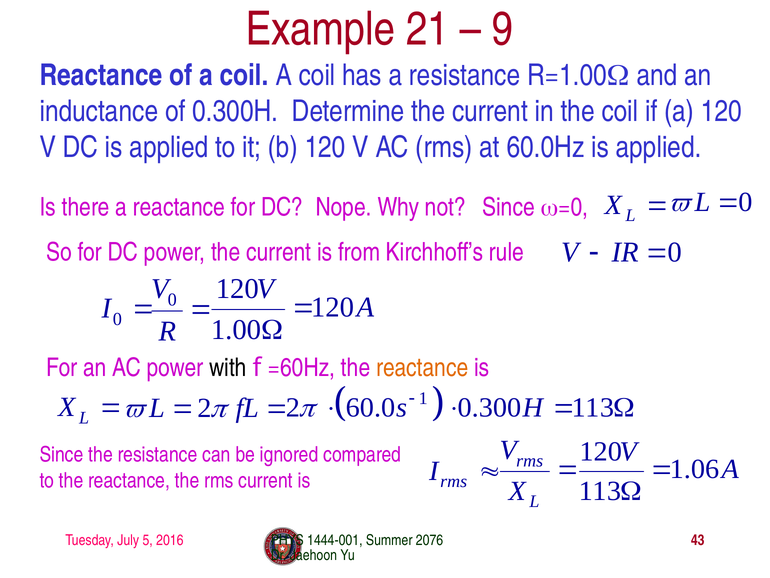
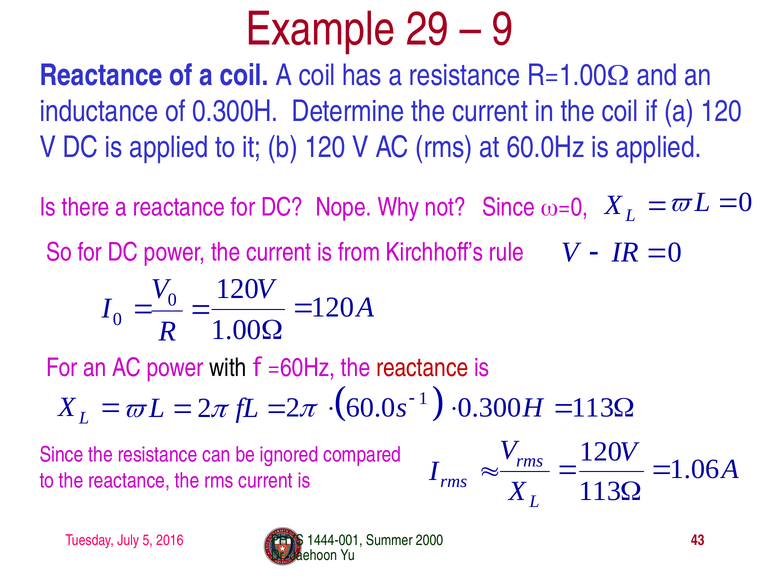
21: 21 -> 29
reactance at (422, 367) colour: orange -> red
2076: 2076 -> 2000
